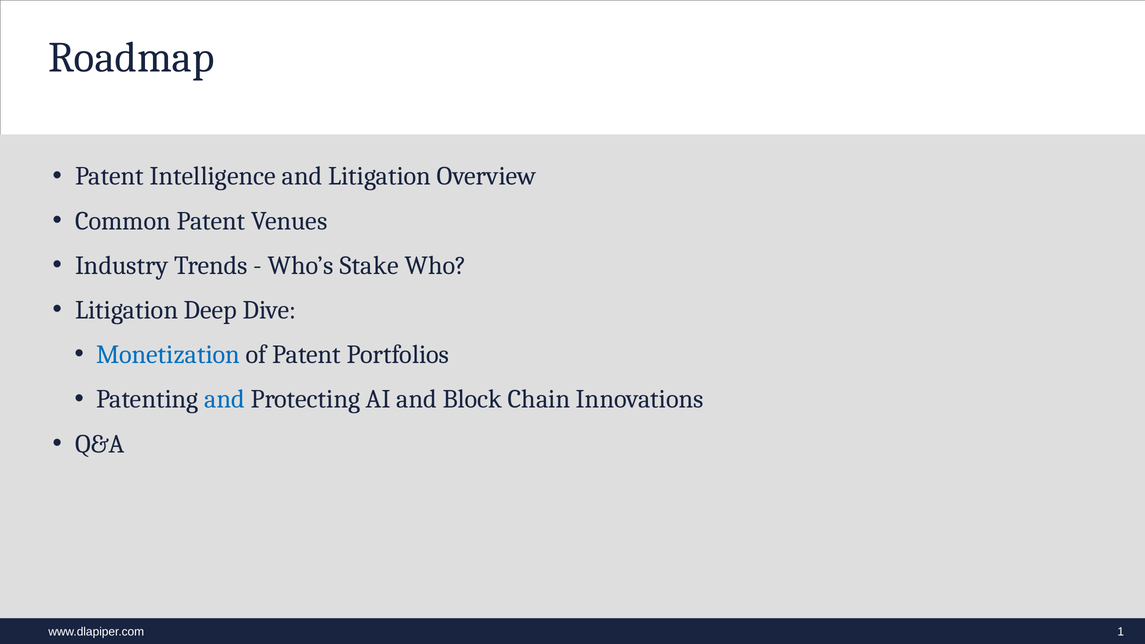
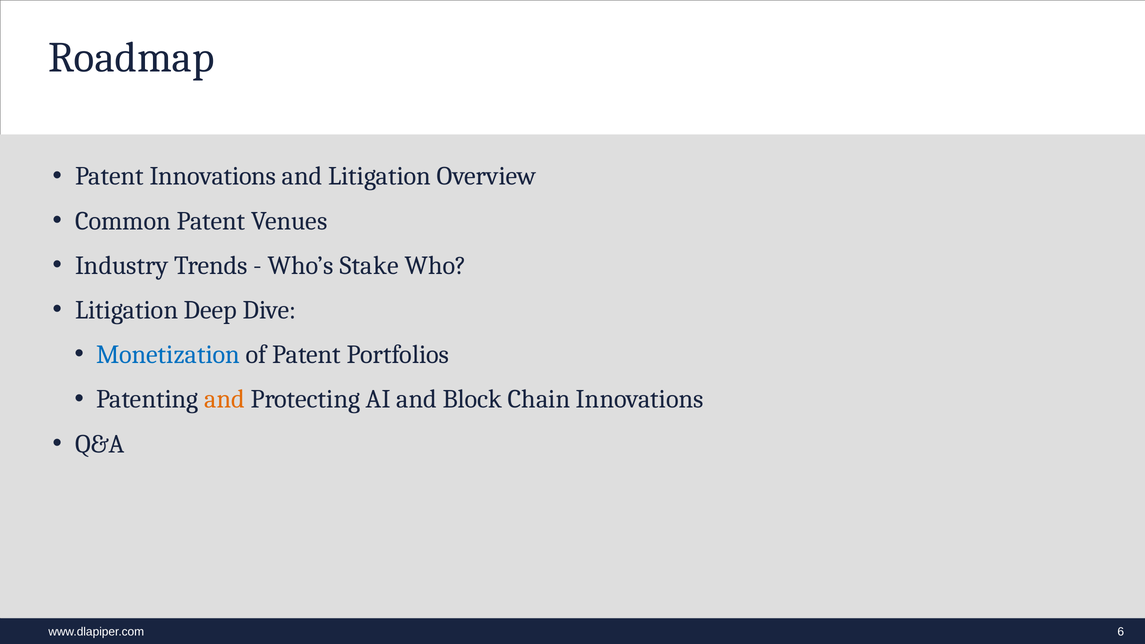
Patent Intelligence: Intelligence -> Innovations
and at (225, 399) colour: blue -> orange
1: 1 -> 6
